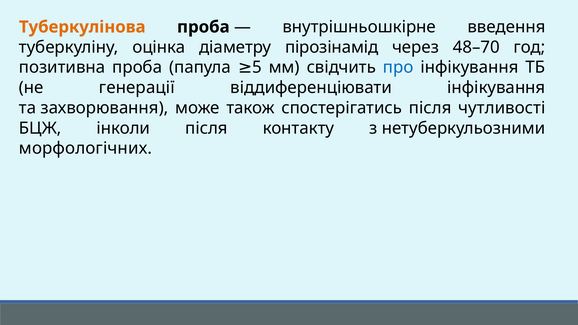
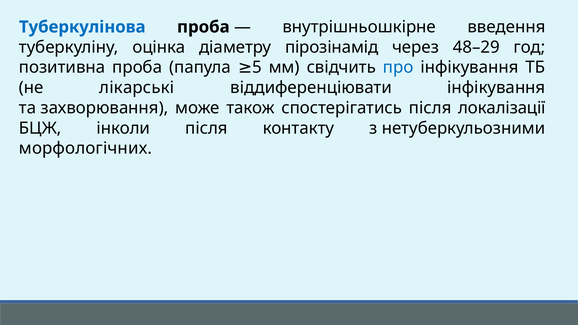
Туберкулінова colour: orange -> blue
48–70: 48–70 -> 48–29
генерації: генерації -> лікарські
чутливості: чутливості -> локалізації
